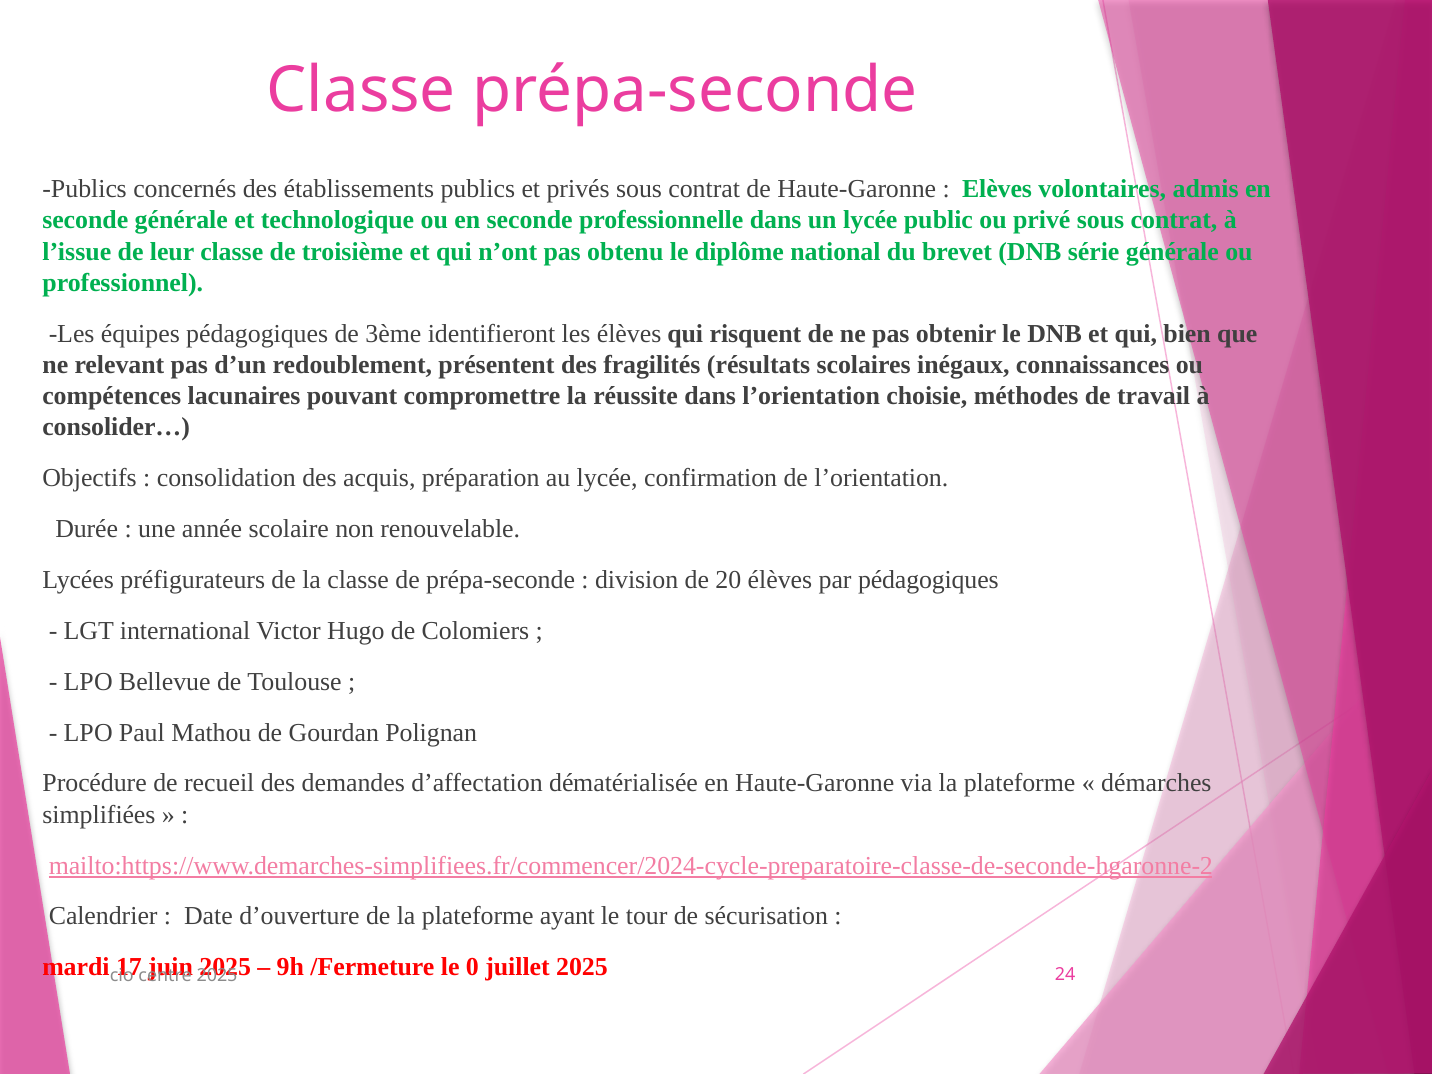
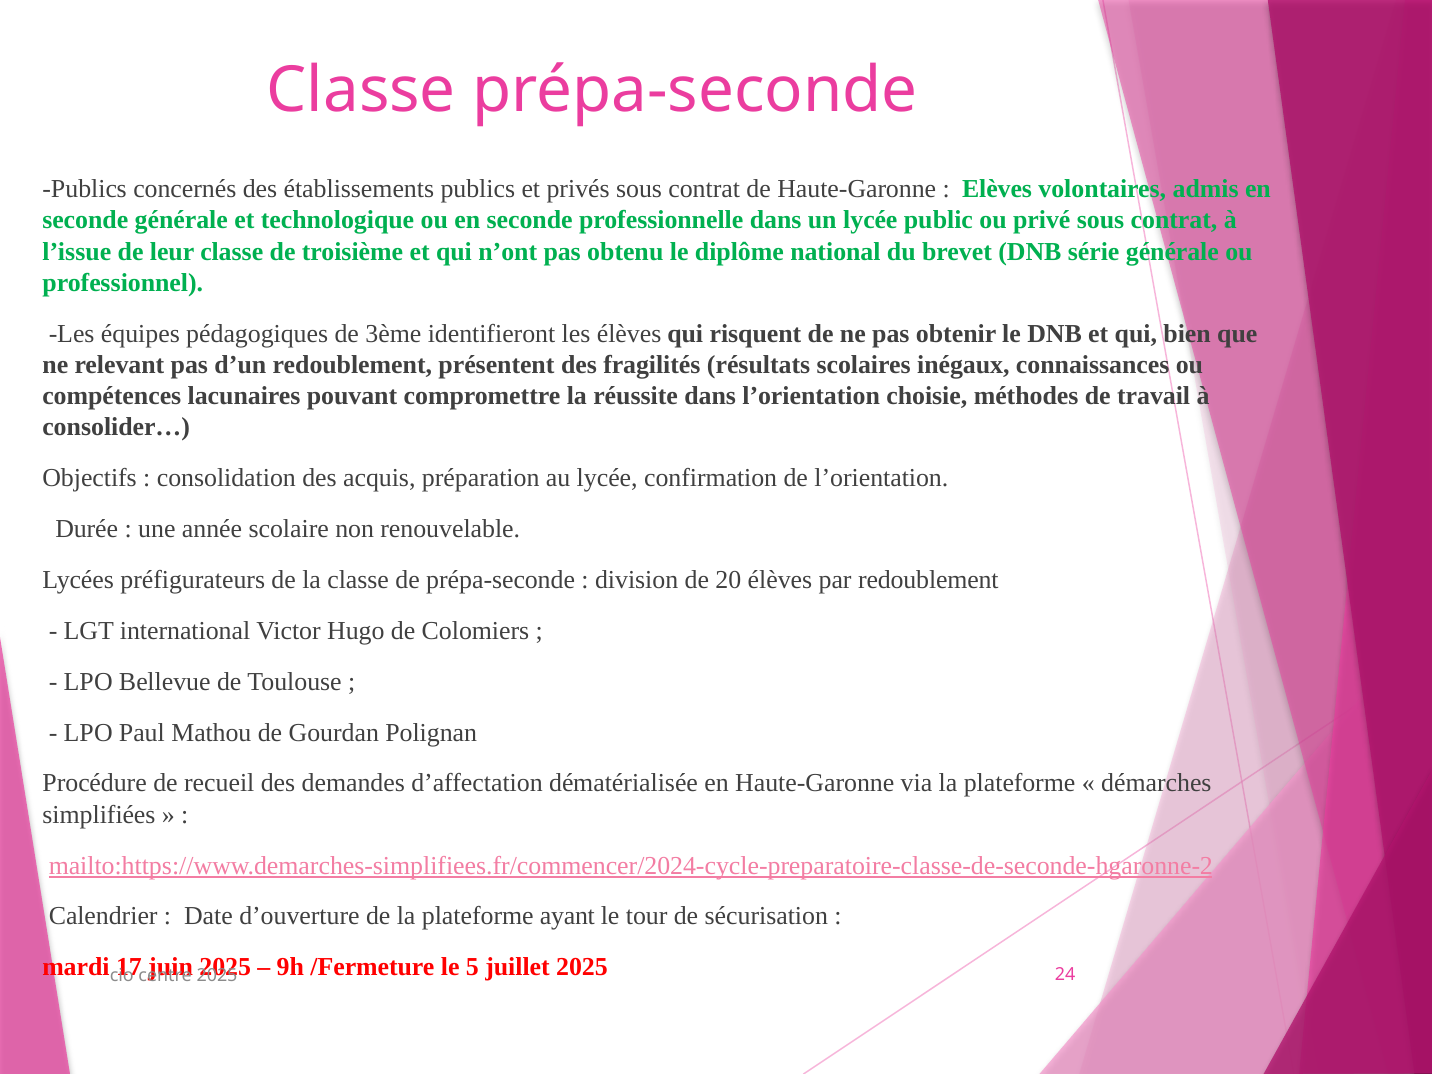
par pédagogiques: pédagogiques -> redoublement
0: 0 -> 5
